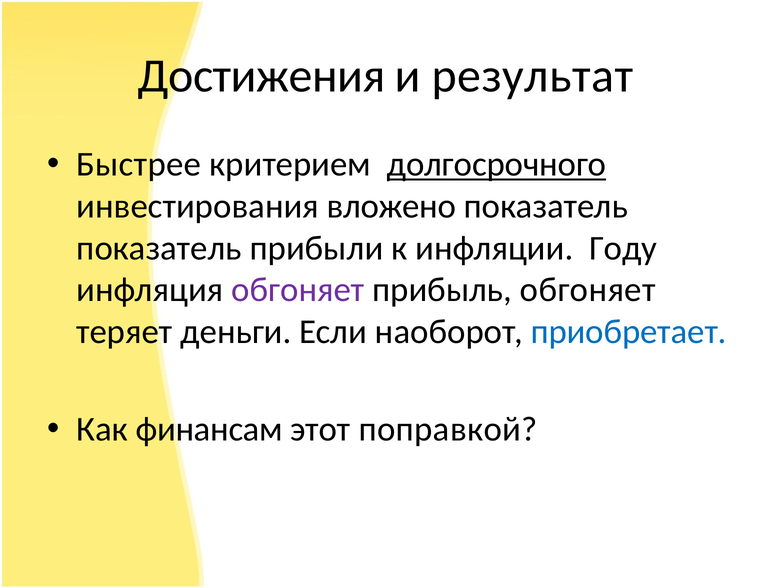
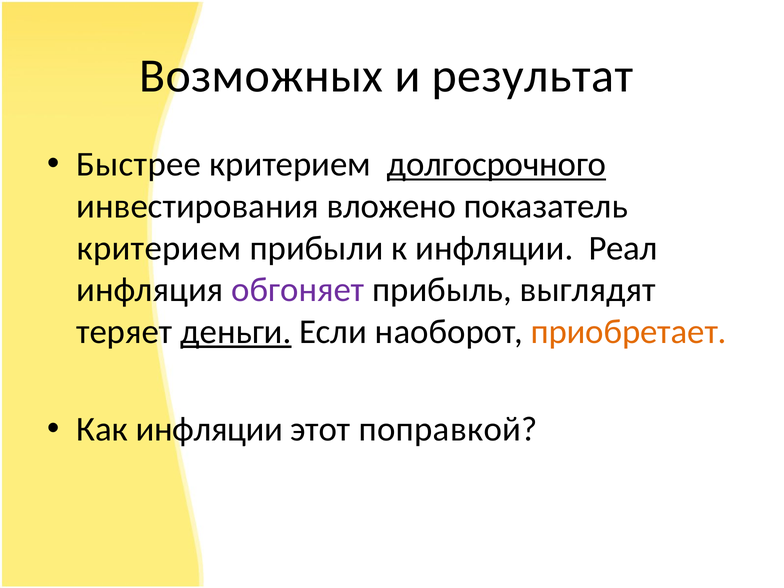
Достижения: Достижения -> Возможных
показатель at (159, 248): показатель -> критерием
Году: Году -> Реал
прибыль обгоняет: обгоняет -> выглядят
деньги underline: none -> present
приобретает colour: blue -> orange
Как финансам: финансам -> инфляции
